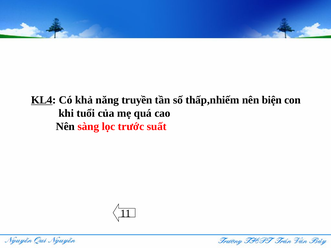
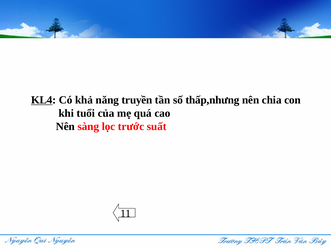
thấp,nhiếm: thấp,nhiếm -> thấp,nhưng
biện: biện -> chia
